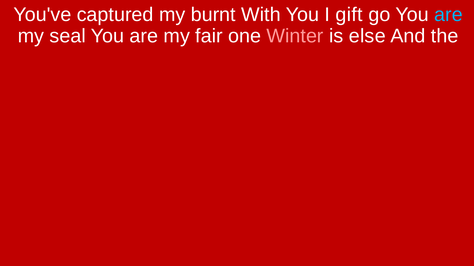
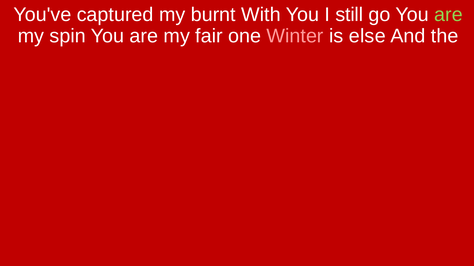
gift: gift -> still
are at (448, 15) colour: light blue -> light green
seal: seal -> spin
